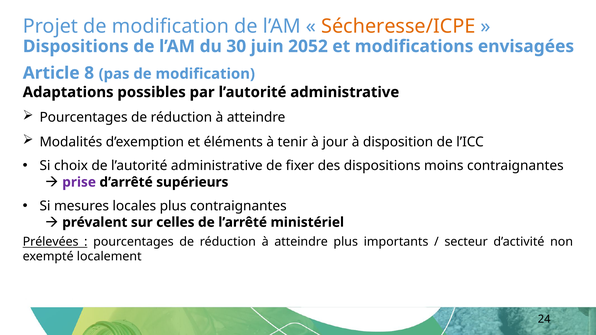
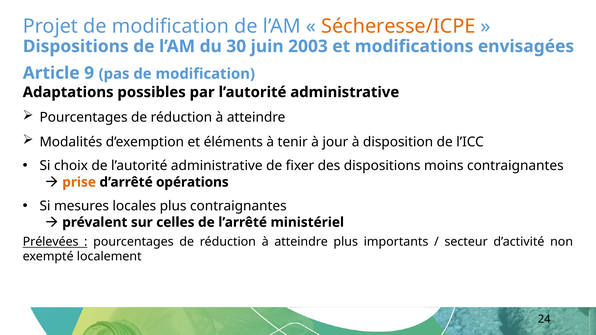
2052: 2052 -> 2003
8: 8 -> 9
prise colour: purple -> orange
supérieurs: supérieurs -> opérations
